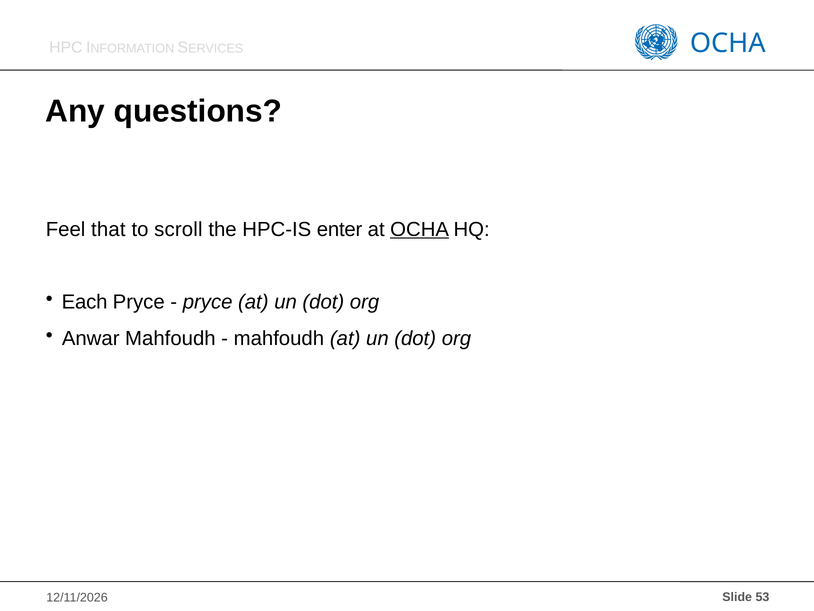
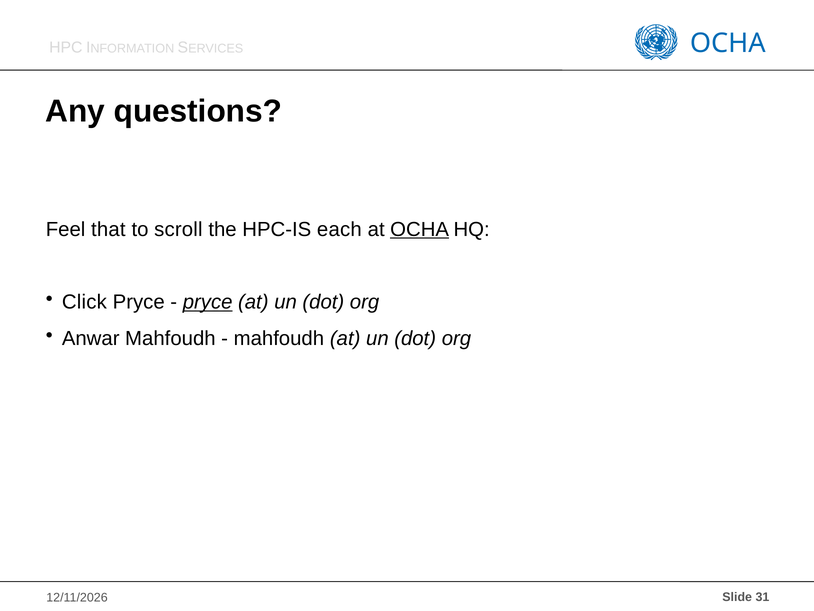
enter: enter -> each
Each: Each -> Click
pryce at (208, 302) underline: none -> present
53: 53 -> 31
